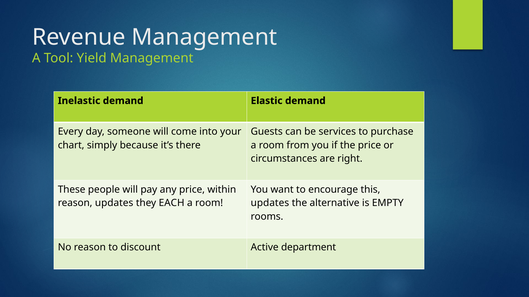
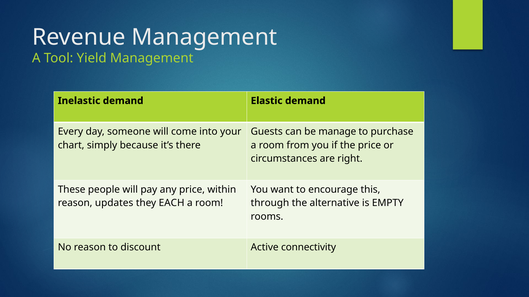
services: services -> manage
updates at (270, 203): updates -> through
department: department -> connectivity
